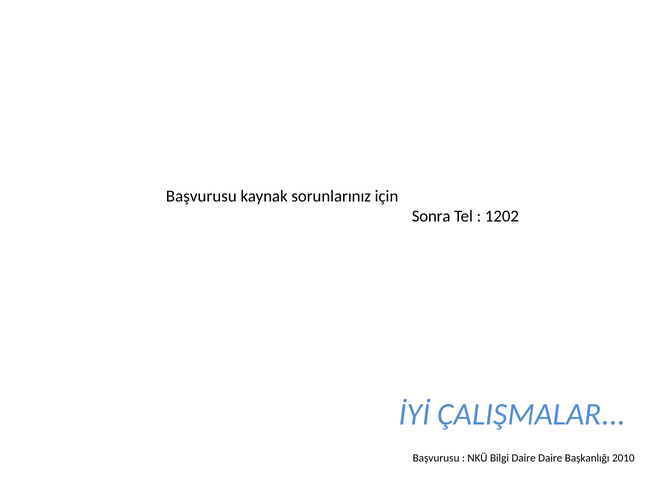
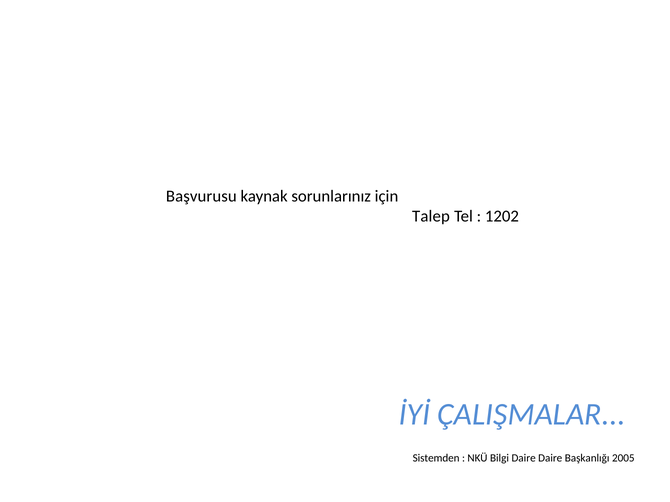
Sonra: Sonra -> Talep
Başvurusu at (436, 458): Başvurusu -> Sistemden
2010: 2010 -> 2005
